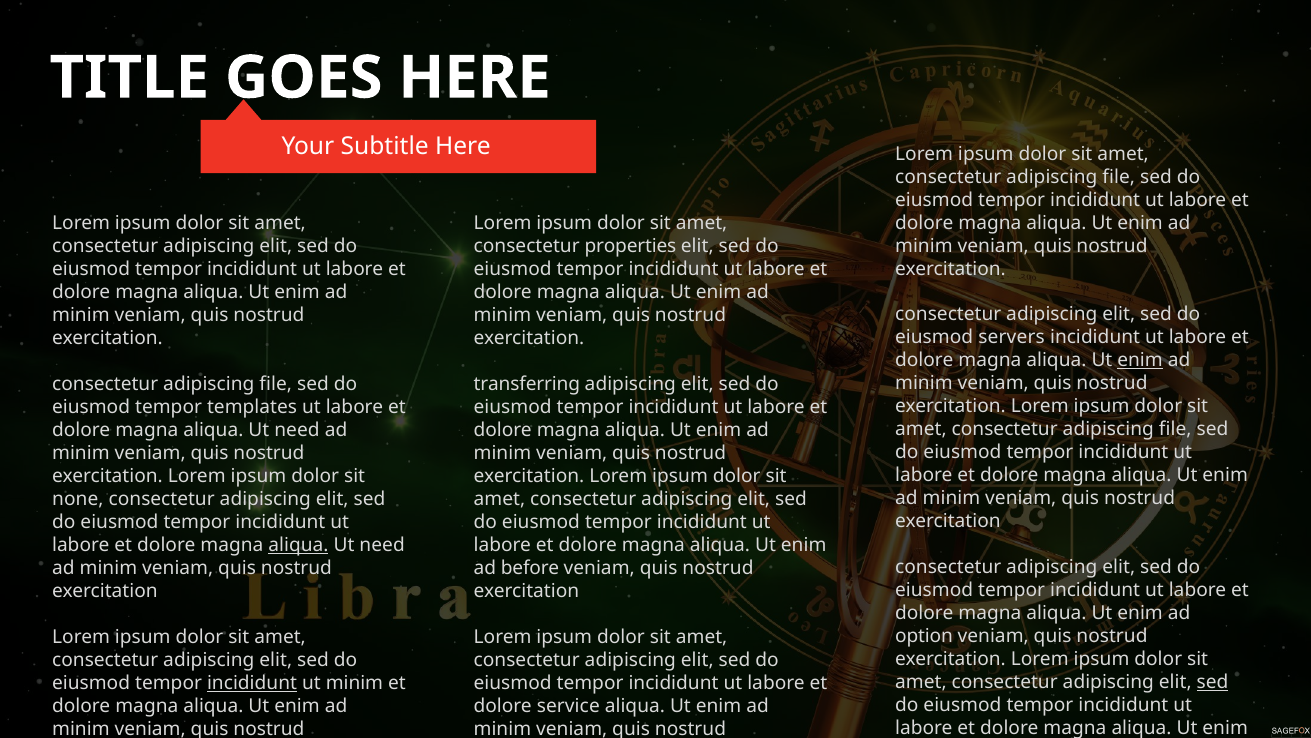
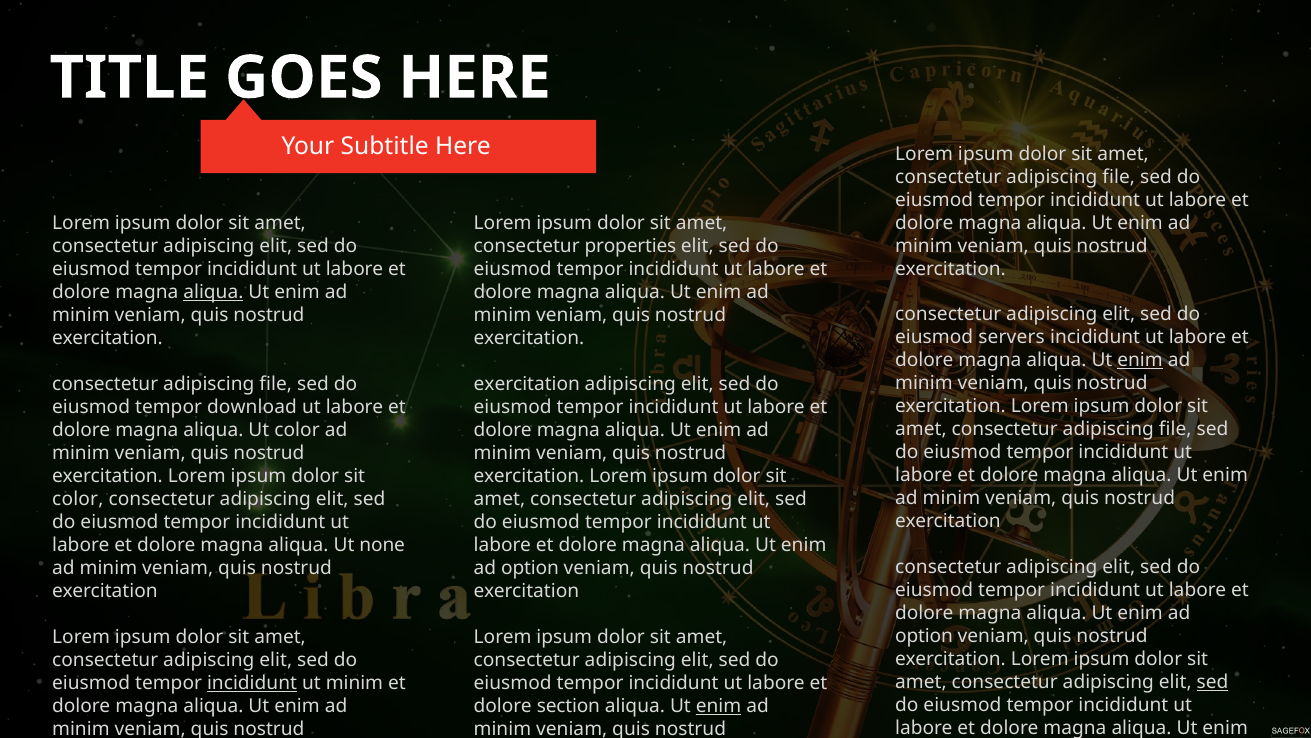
aliqua at (213, 292) underline: none -> present
transferring at (527, 384): transferring -> exercitation
templates: templates -> download
need at (297, 430): need -> color
none at (78, 499): none -> color
aliqua at (298, 545) underline: present -> none
need at (382, 545): need -> none
before at (530, 568): before -> option
service: service -> section
enim at (719, 705) underline: none -> present
